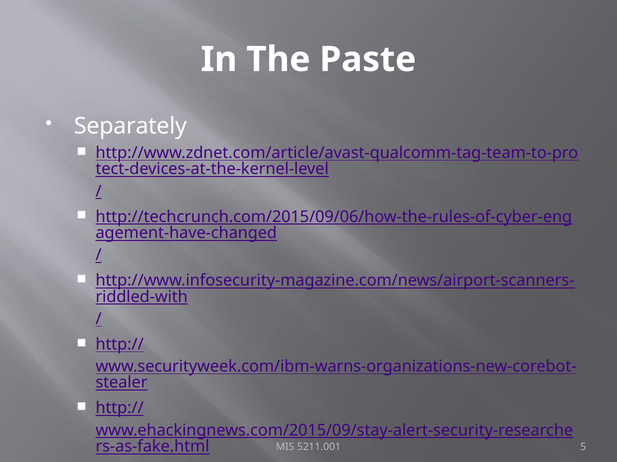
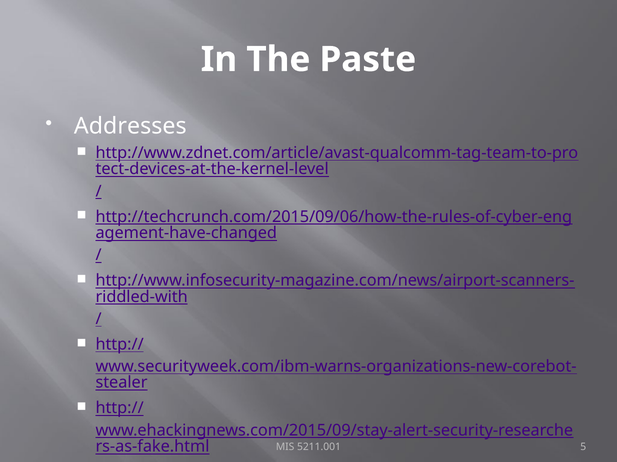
Separately: Separately -> Addresses
